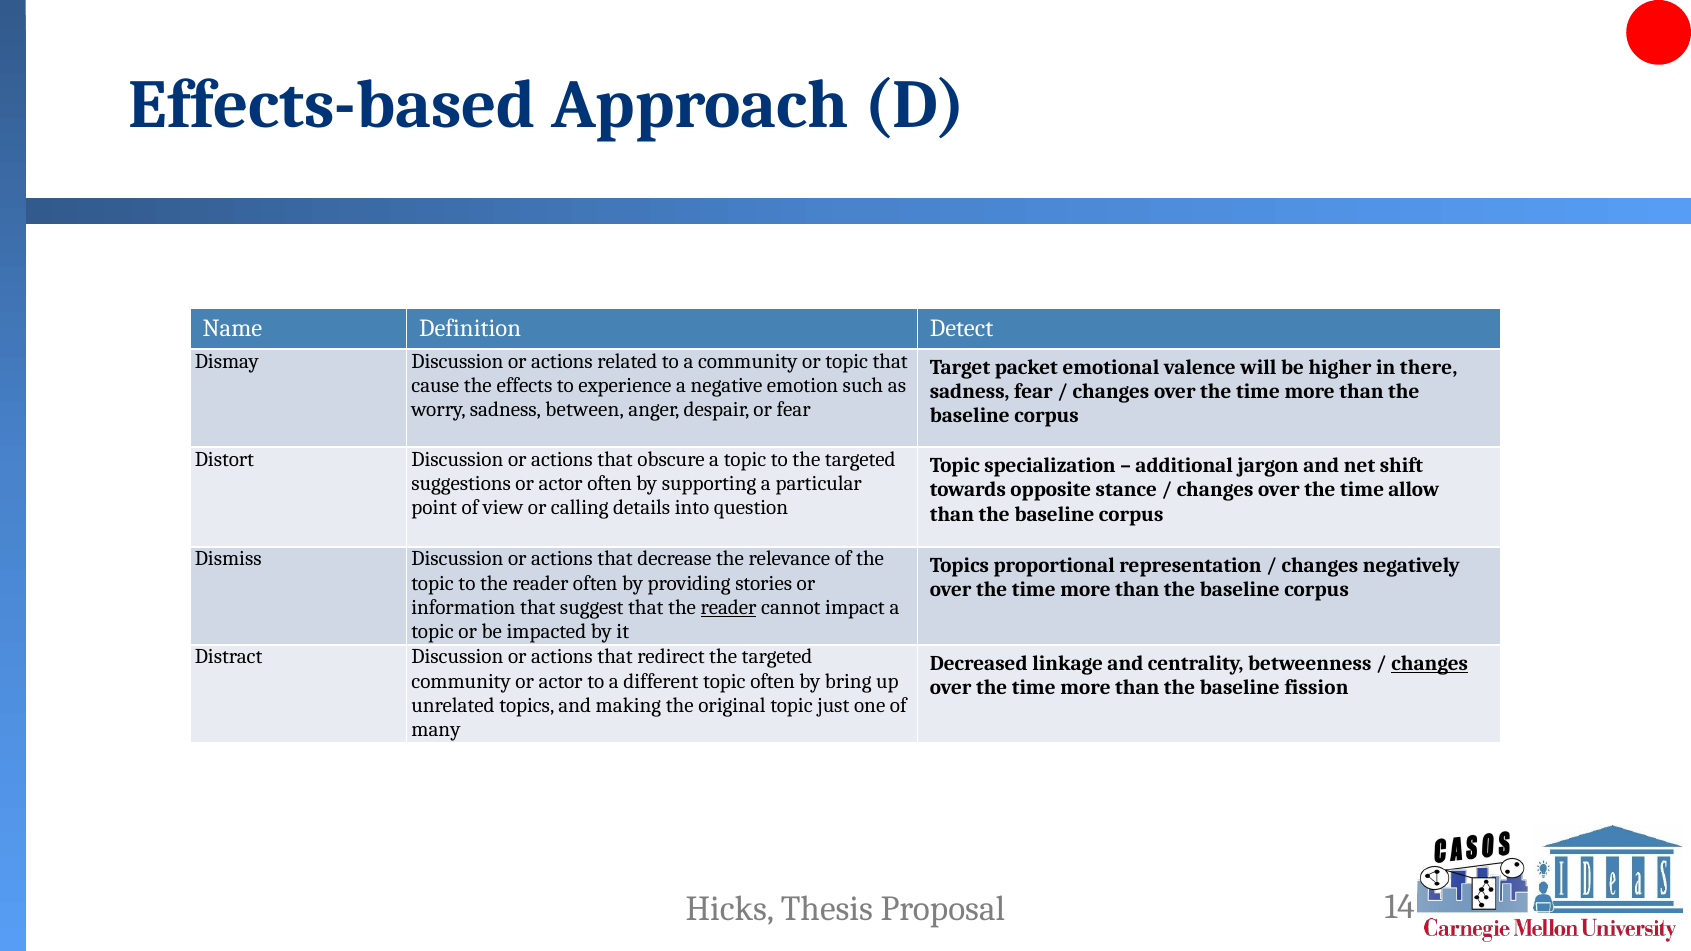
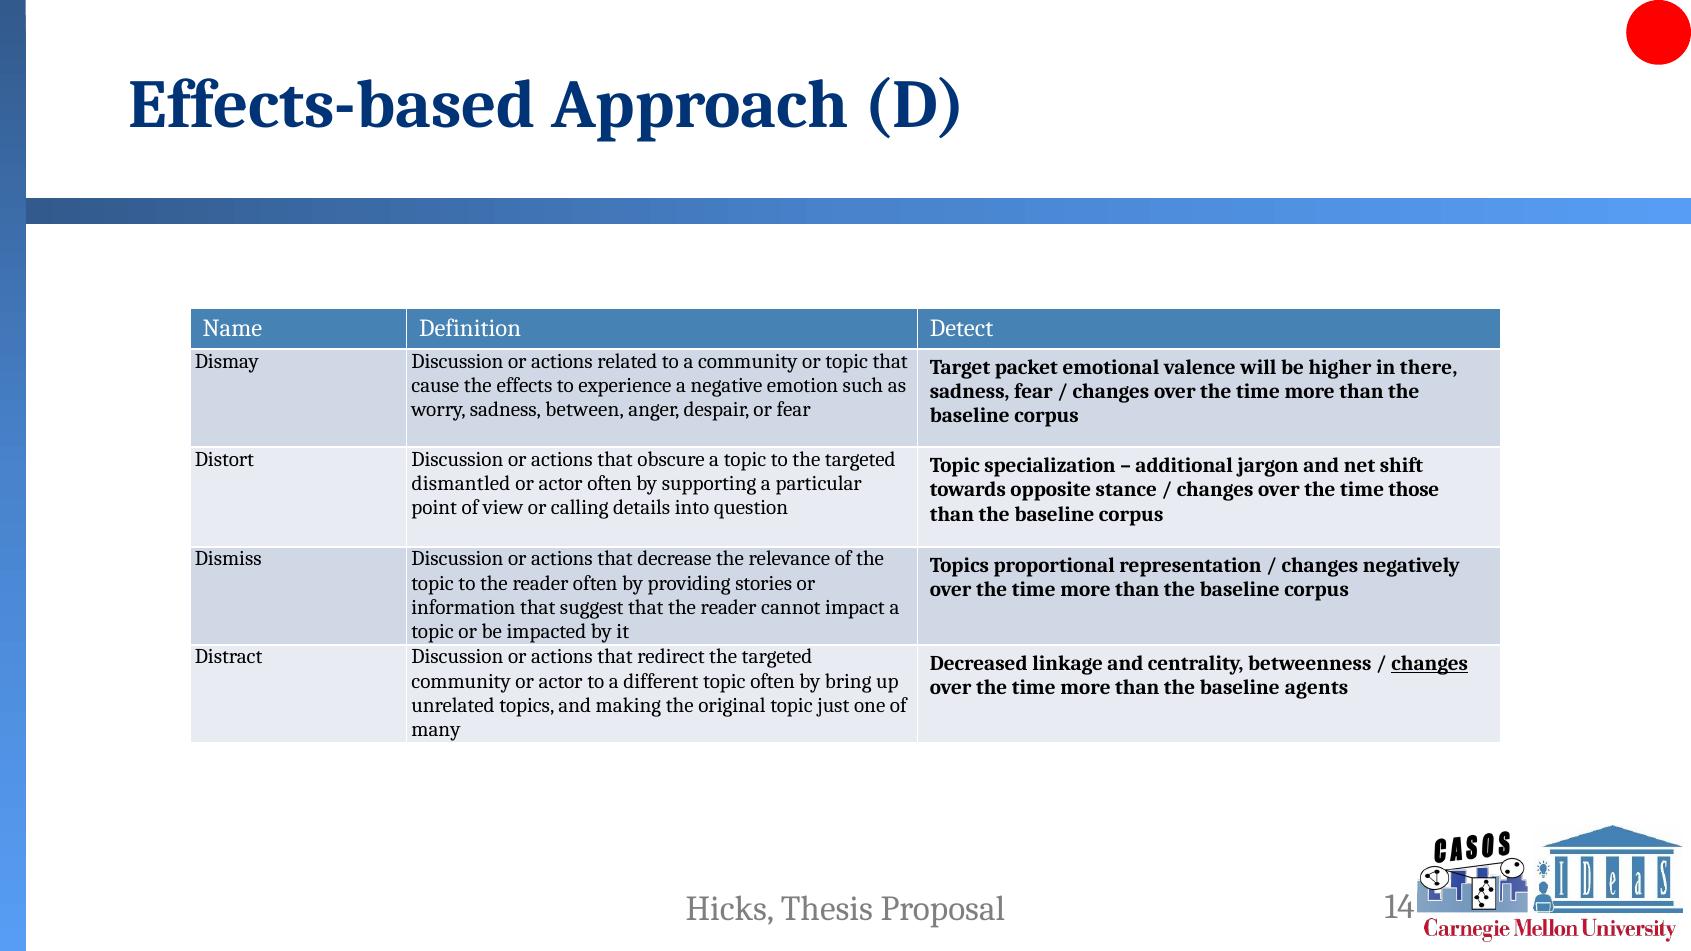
suggestions: suggestions -> dismantled
allow: allow -> those
reader at (729, 608) underline: present -> none
fission: fission -> agents
